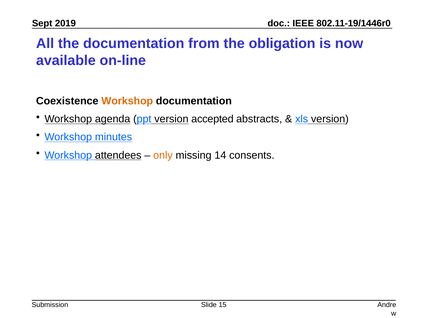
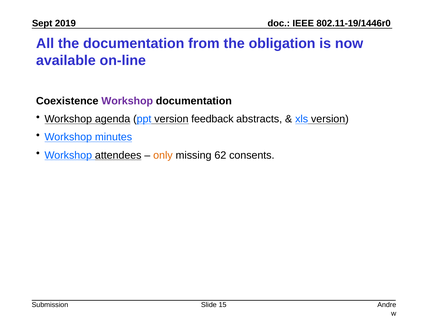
Workshop at (127, 101) colour: orange -> purple
accepted: accepted -> feedback
14: 14 -> 62
